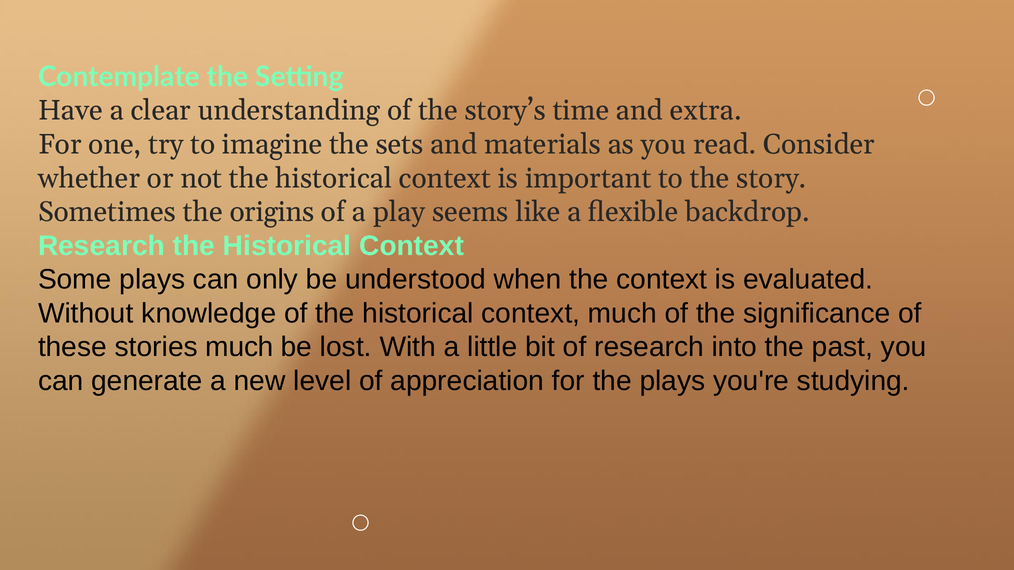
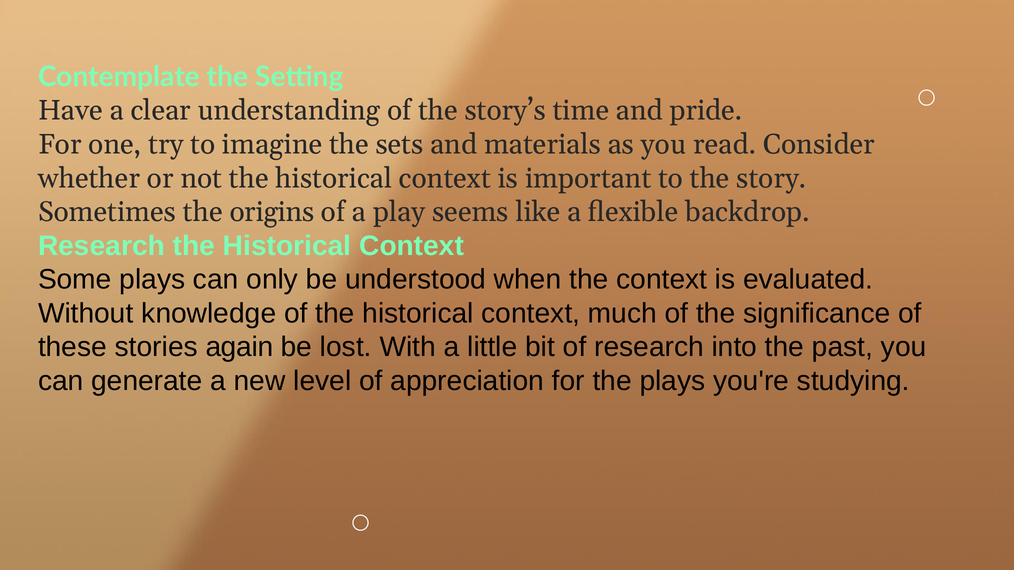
extra: extra -> pride
stories much: much -> again
